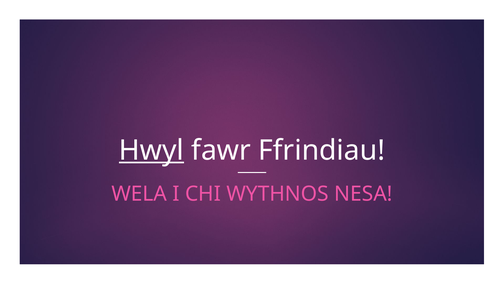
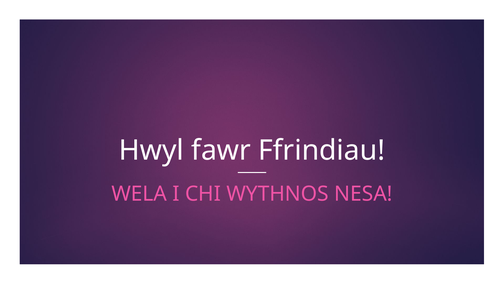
Hwyl underline: present -> none
